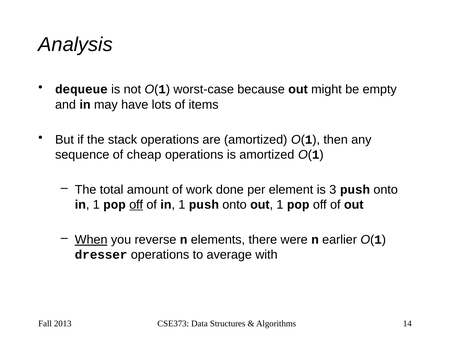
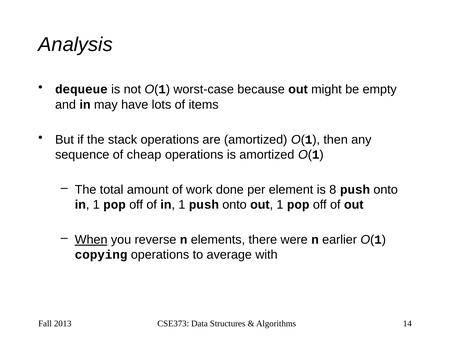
3: 3 -> 8
off at (136, 204) underline: present -> none
dresser: dresser -> copying
